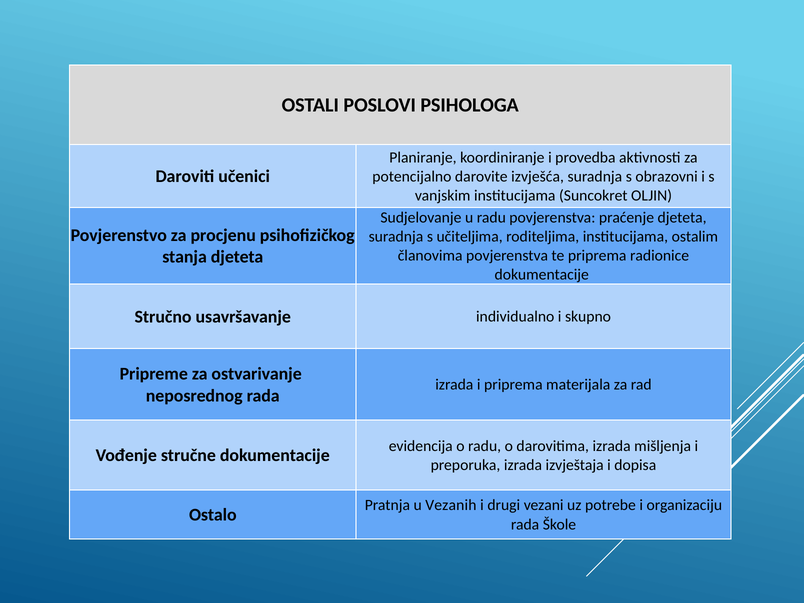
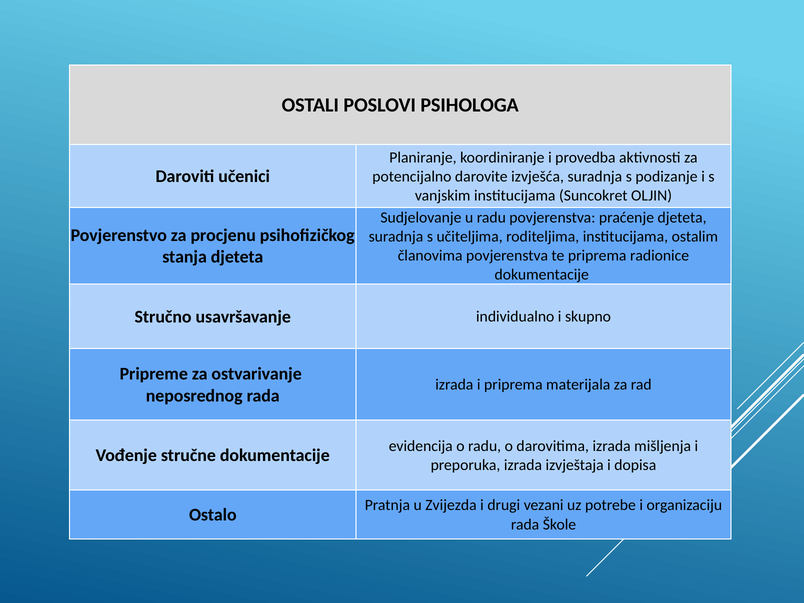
obrazovni: obrazovni -> podizanje
Vezanih: Vezanih -> Zvijezda
